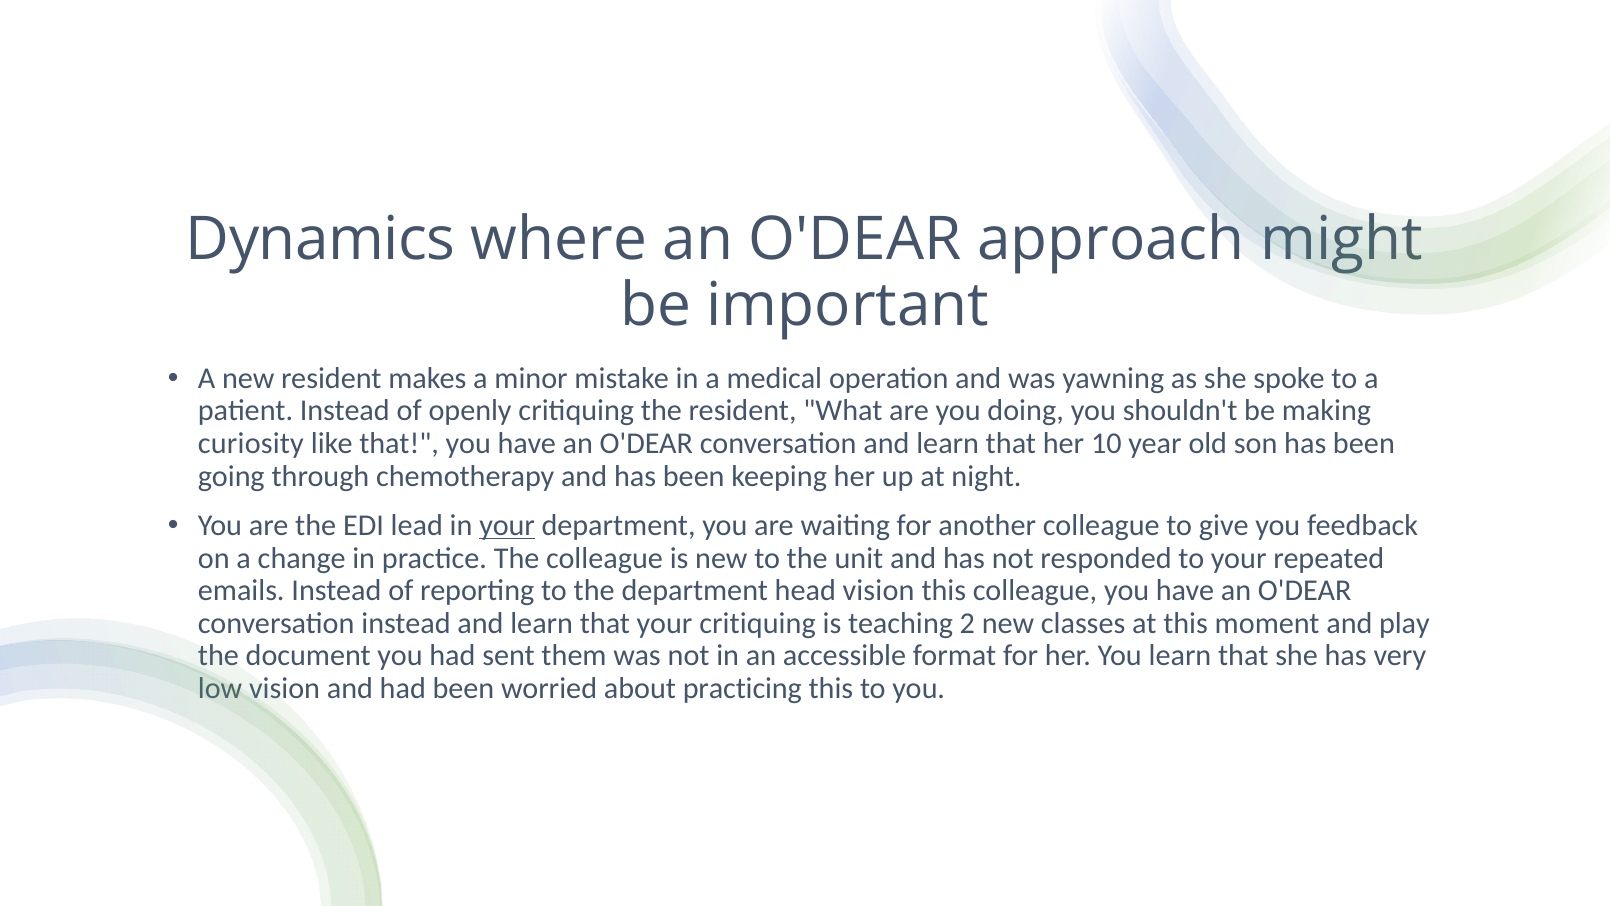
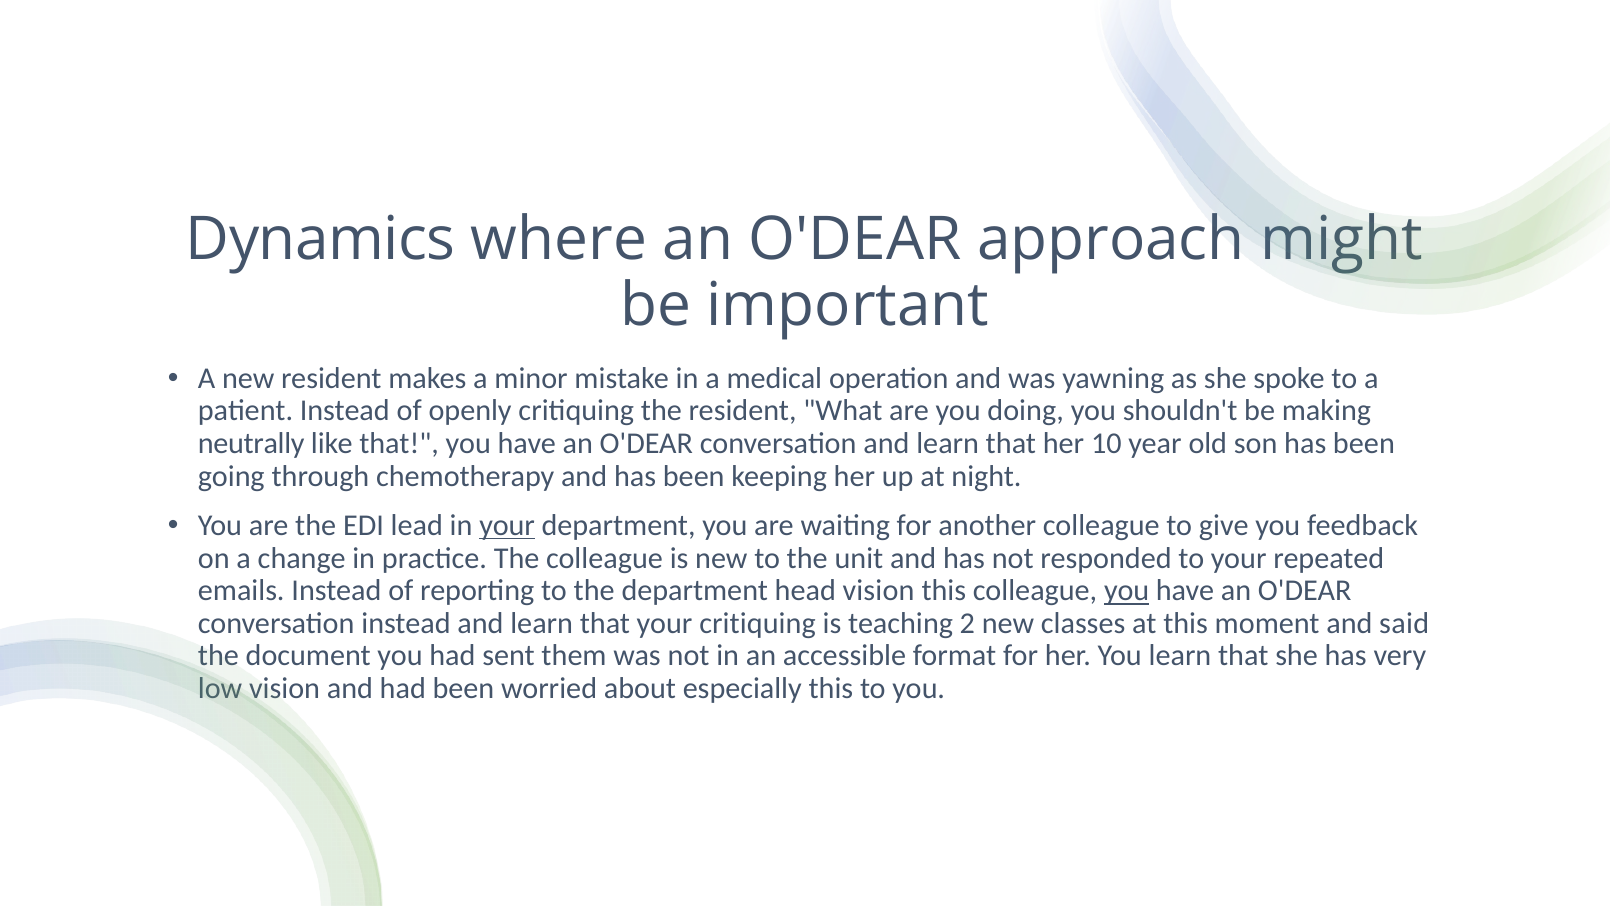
curiosity: curiosity -> neutrally
you at (1127, 591) underline: none -> present
play: play -> said
practicing: practicing -> especially
